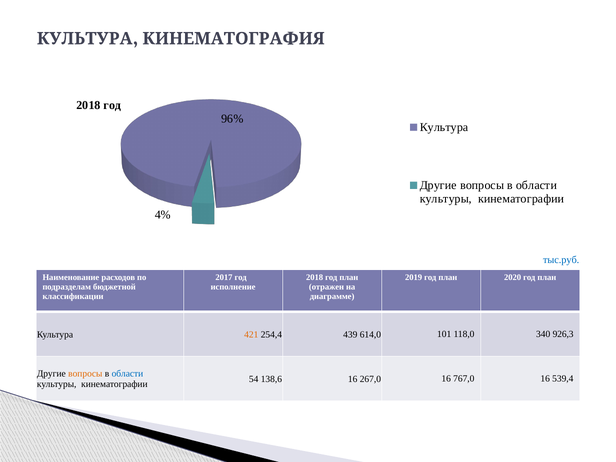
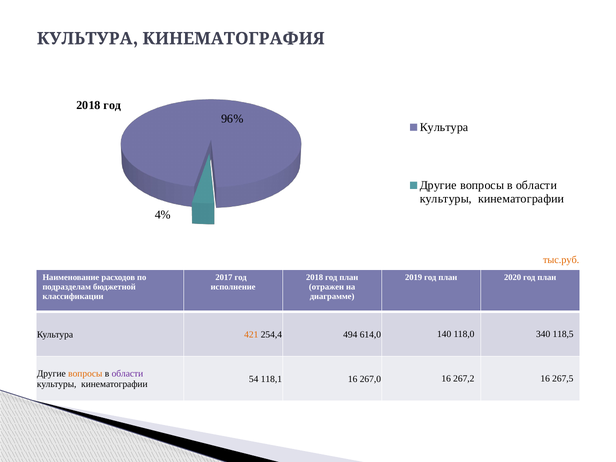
тыс.руб colour: blue -> orange
439: 439 -> 494
101: 101 -> 140
926,3: 926,3 -> 118,5
области at (127, 374) colour: blue -> purple
138,6: 138,6 -> 118,1
767,0: 767,0 -> 267,2
539,4: 539,4 -> 267,5
